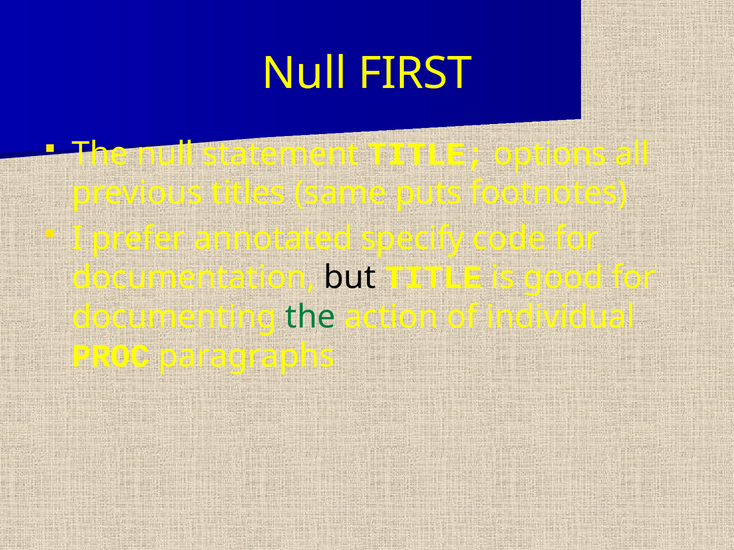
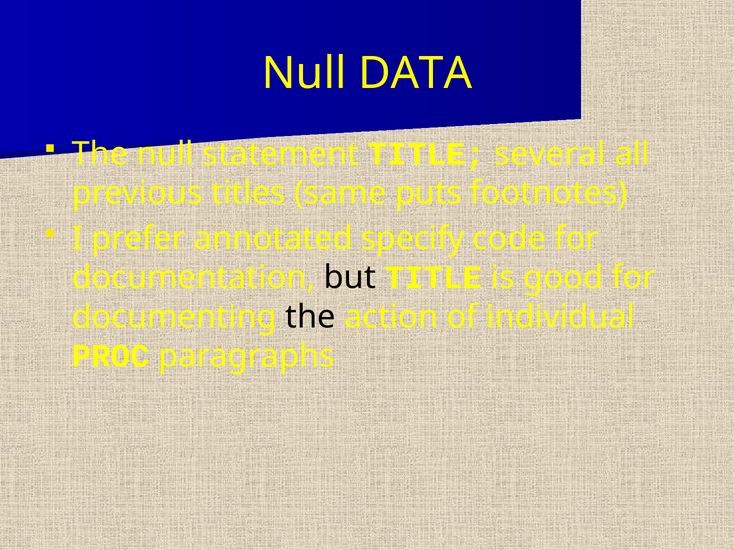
FIRST: FIRST -> DATA
options: options -> several
the at (310, 317) colour: green -> black
